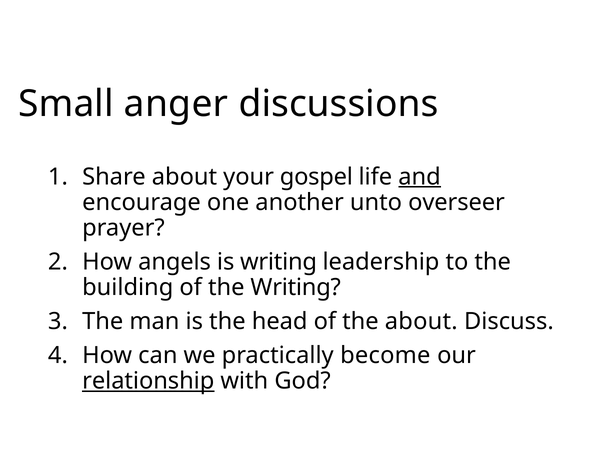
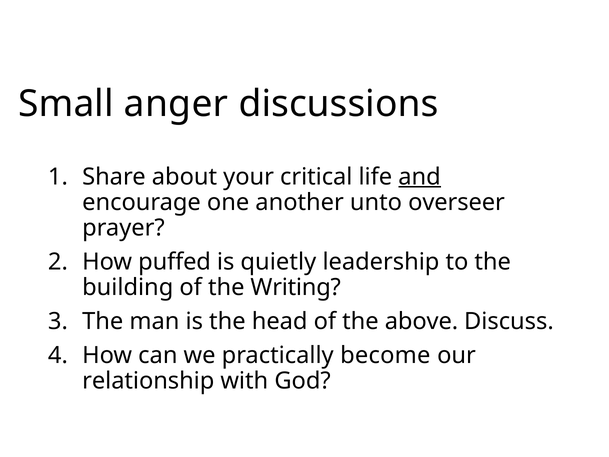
gospel: gospel -> critical
angels: angels -> puffed
is writing: writing -> quietly
the about: about -> above
relationship underline: present -> none
